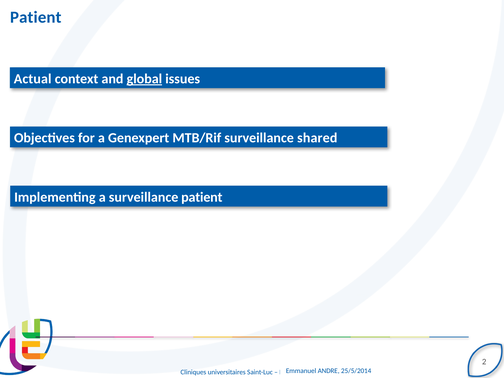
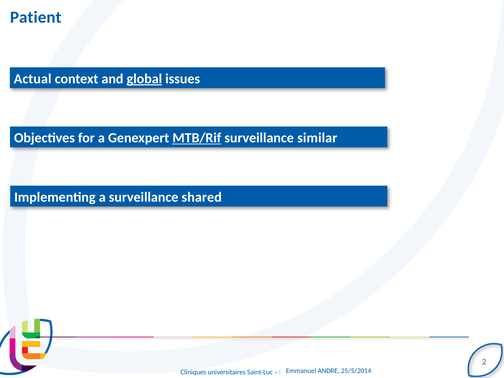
MTB/Rif underline: none -> present
shared: shared -> similar
surveillance patient: patient -> shared
